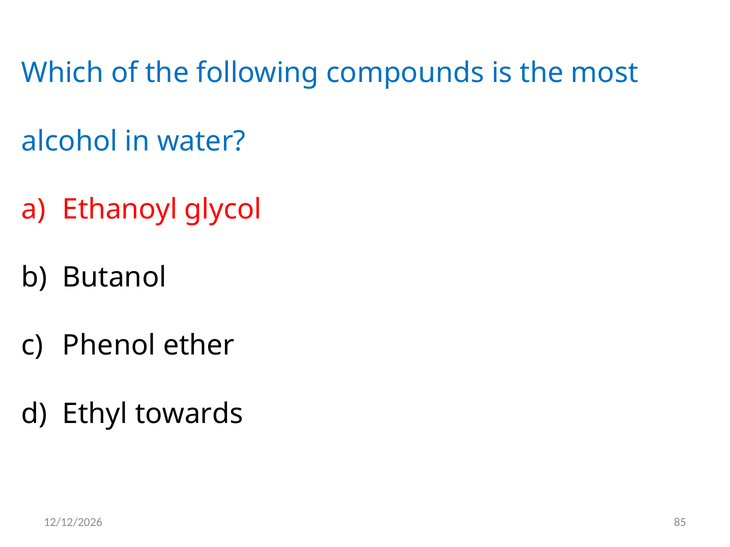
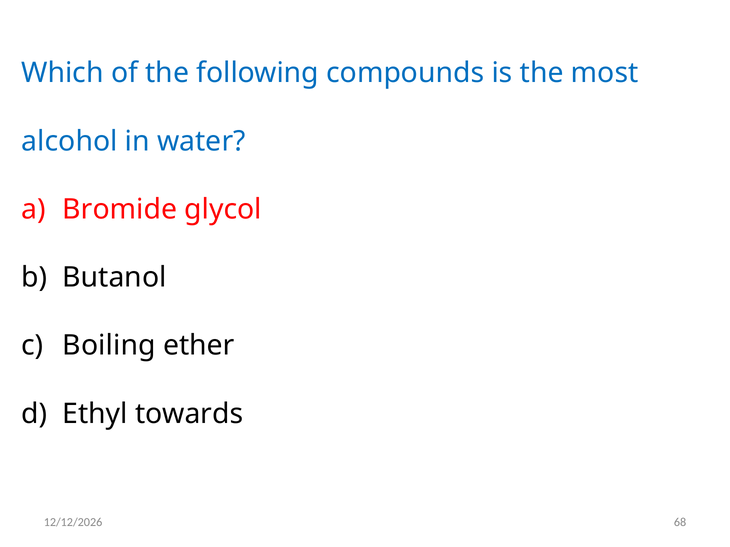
Ethanoyl: Ethanoyl -> Bromide
Phenol: Phenol -> Boiling
85: 85 -> 68
